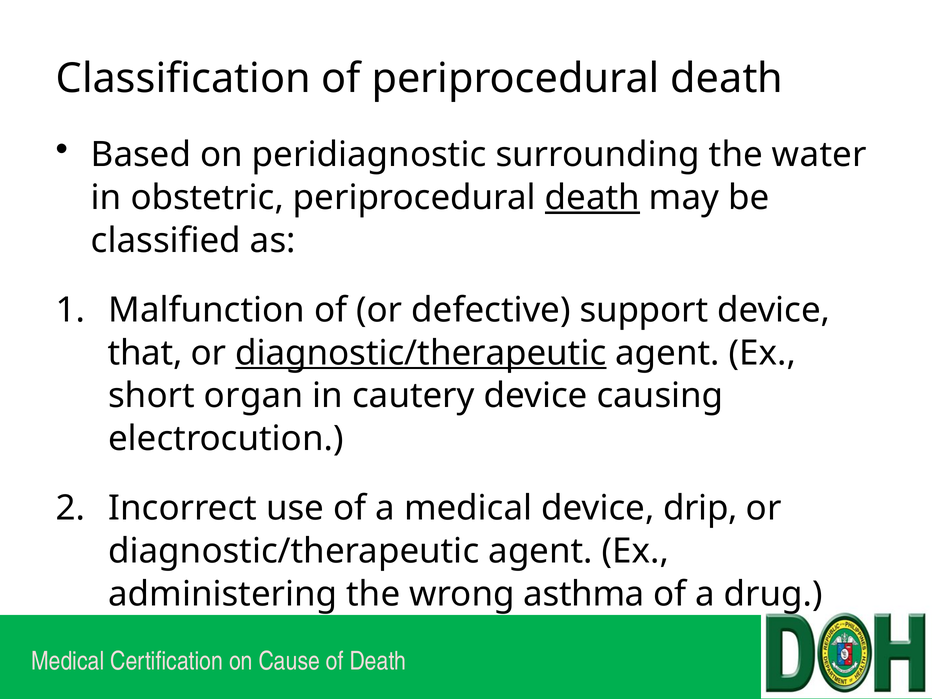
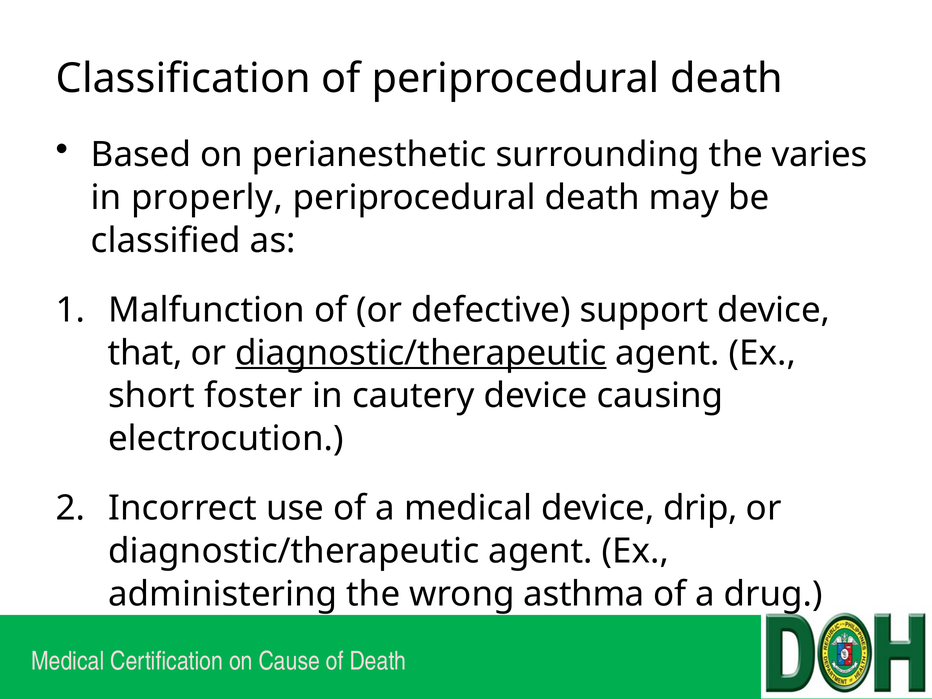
peridiagnostic: peridiagnostic -> perianesthetic
water: water -> varies
obstetric: obstetric -> properly
death at (592, 198) underline: present -> none
organ: organ -> foster
